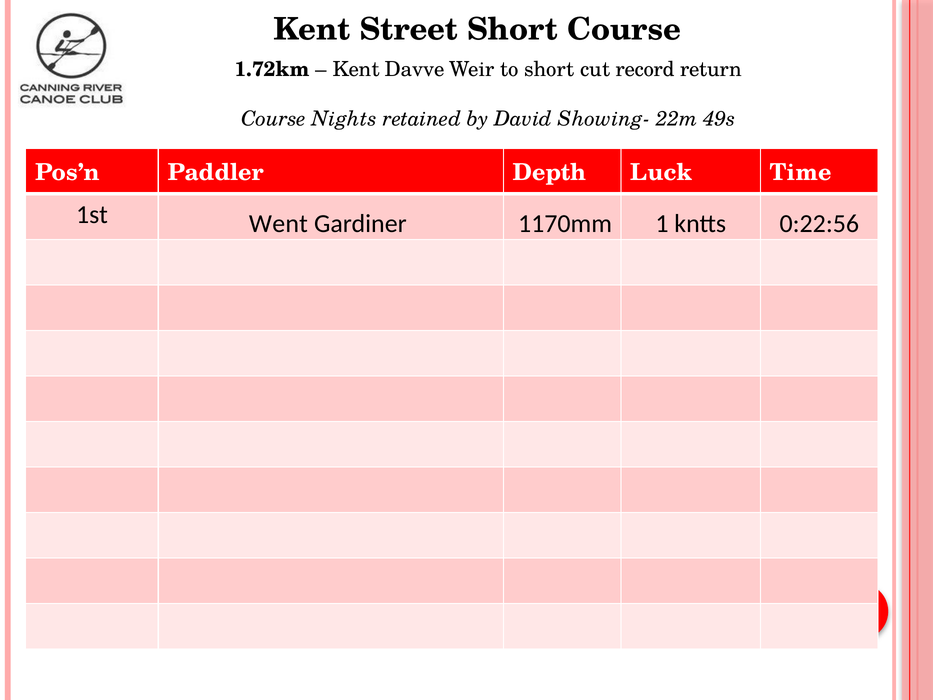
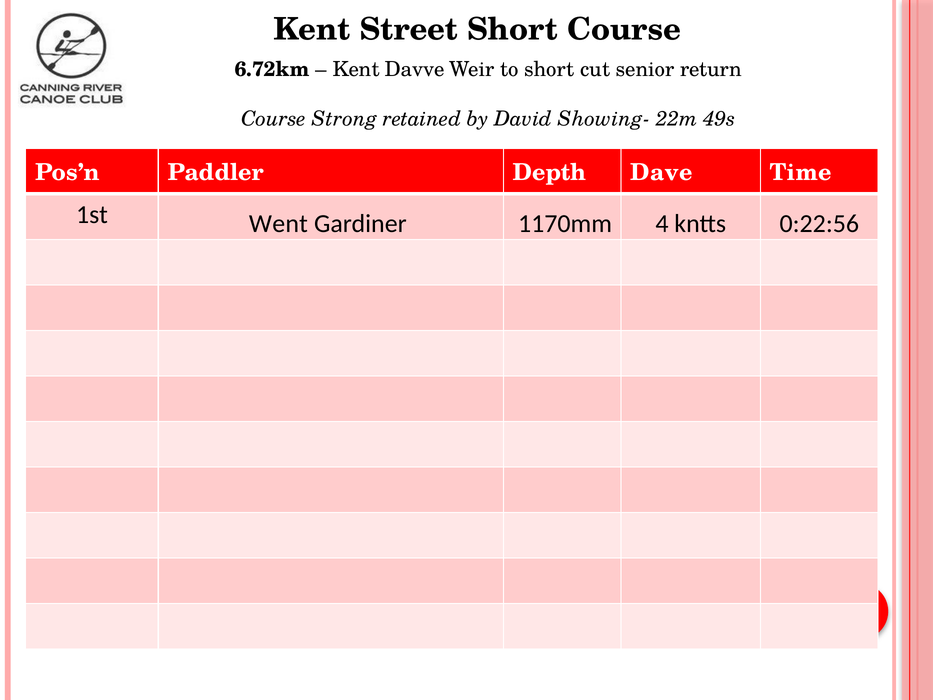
1.72km: 1.72km -> 6.72km
record: record -> senior
Nights: Nights -> Strong
Luck: Luck -> Dave
1: 1 -> 4
